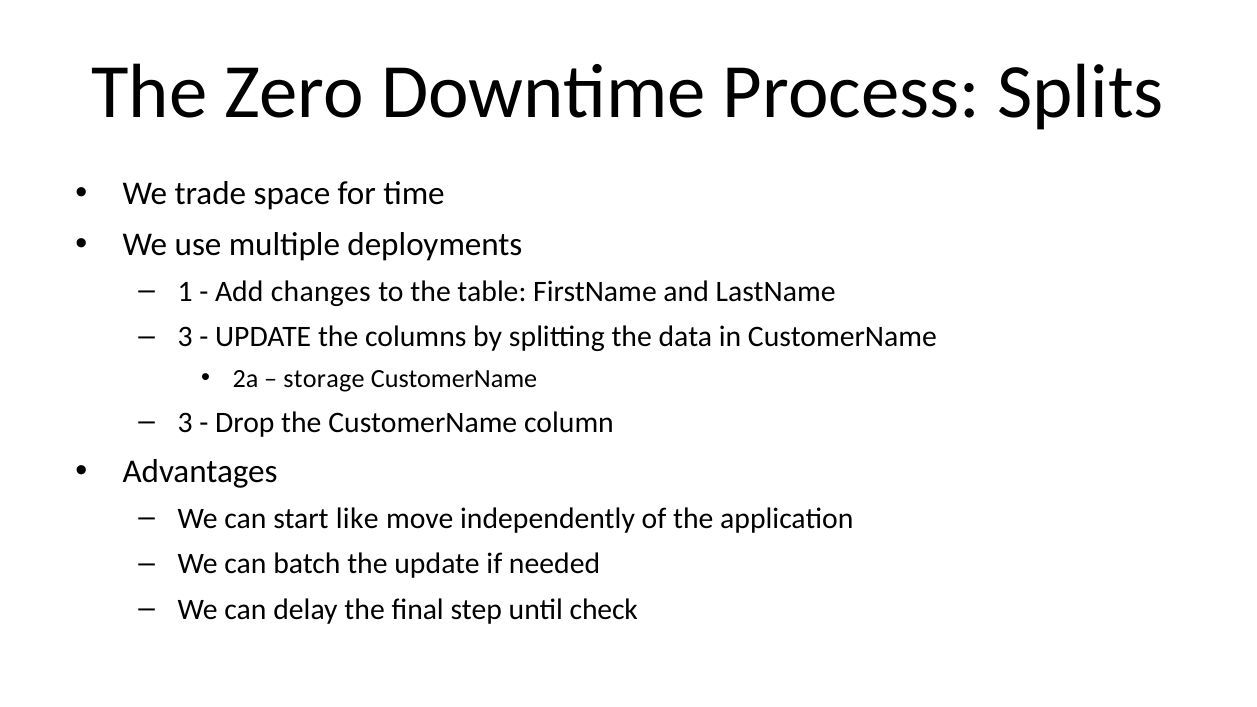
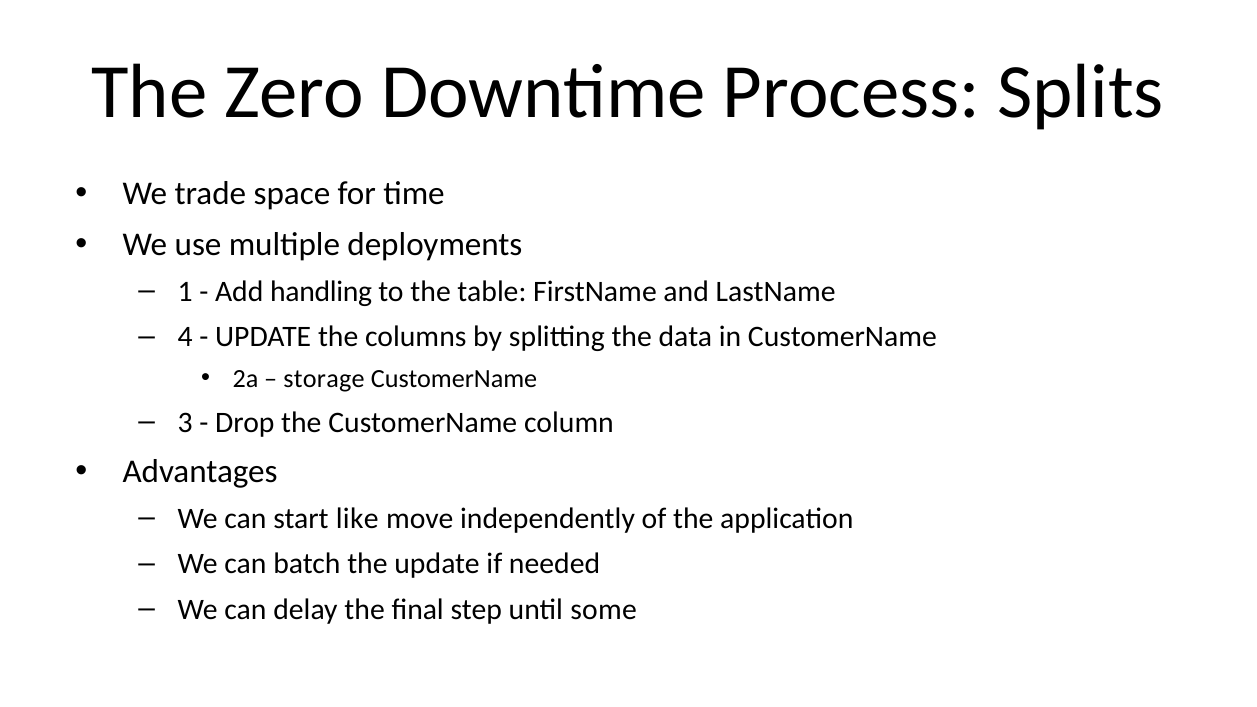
changes: changes -> handling
3 at (185, 337): 3 -> 4
check: check -> some
